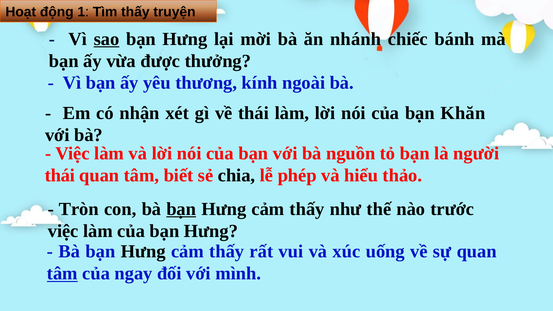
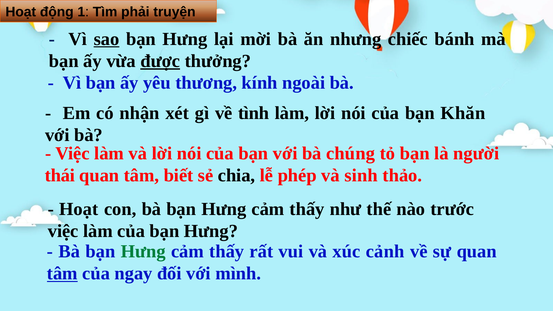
Tìm thấy: thấy -> phải
nhánh: nhánh -> nhưng
được underline: none -> present
về thái: thái -> tình
nguồn: nguồn -> chúng
hiểu: hiểu -> sinh
Tròn at (79, 209): Tròn -> Hoạt
bạn at (181, 209) underline: present -> none
Hưng at (143, 252) colour: black -> green
uống: uống -> cảnh
